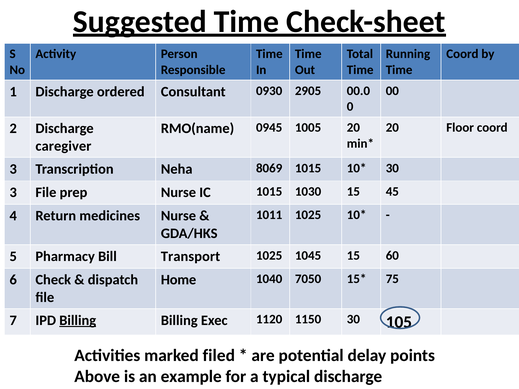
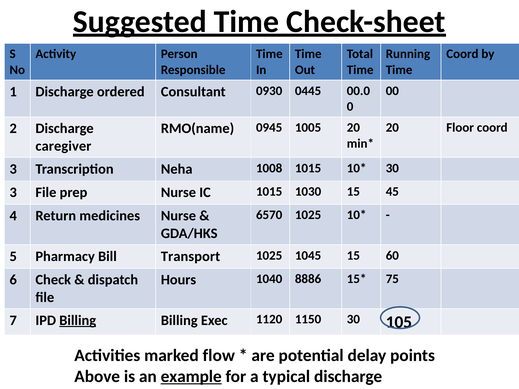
2905: 2905 -> 0445
8069: 8069 -> 1008
1011: 1011 -> 6570
Home: Home -> Hours
7050: 7050 -> 8886
filed: filed -> flow
example underline: none -> present
